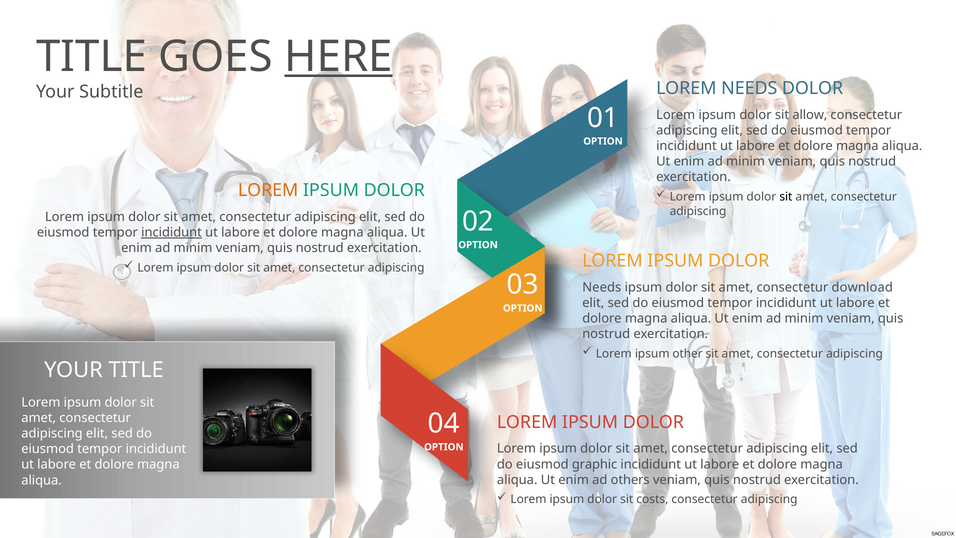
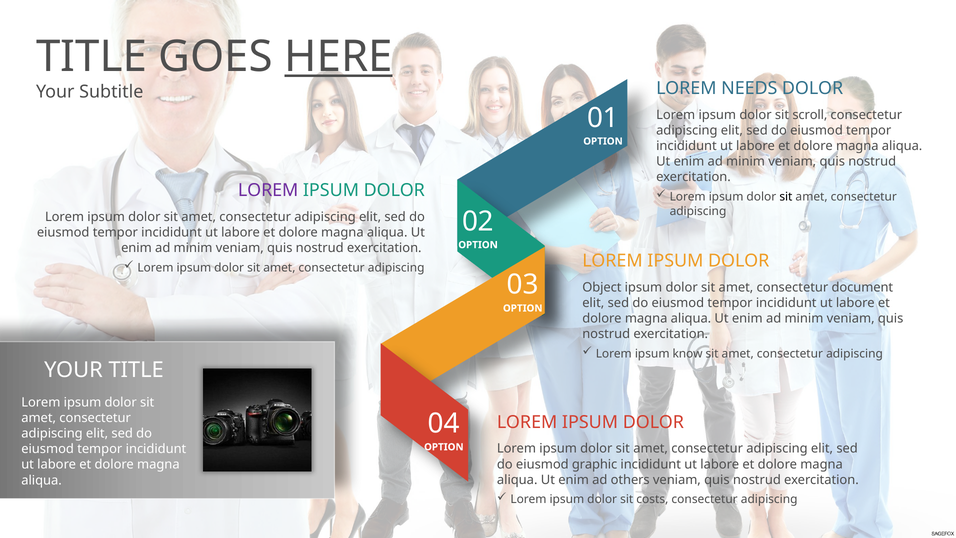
allow: allow -> scroll
LOREM at (268, 190) colour: orange -> purple
incididunt at (172, 232) underline: present -> none
Needs at (602, 287): Needs -> Object
download: download -> document
other: other -> know
